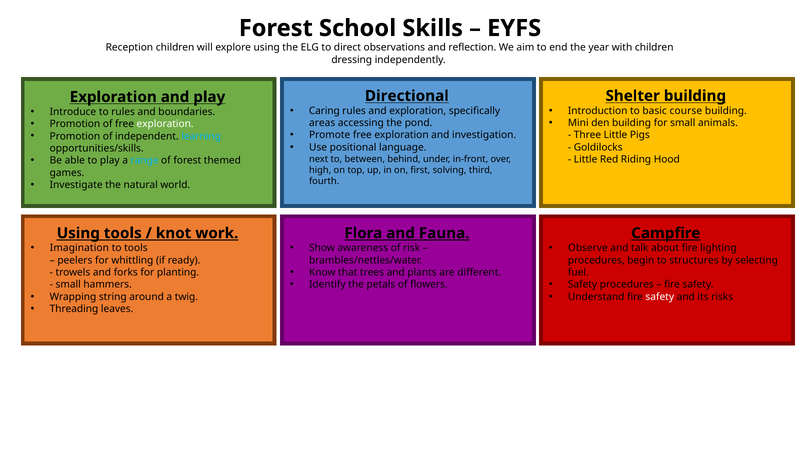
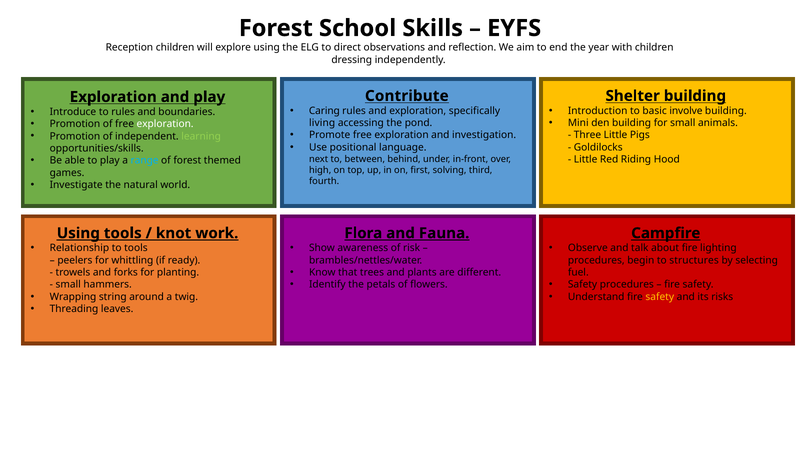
Directional: Directional -> Contribute
course: course -> involve
areas: areas -> living
learning colour: light blue -> light green
Imagination: Imagination -> Relationship
safety at (660, 297) colour: white -> yellow
